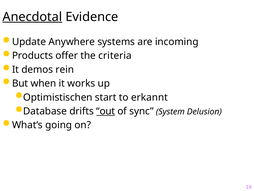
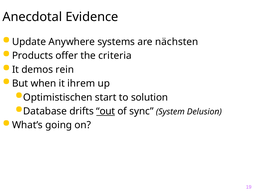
Anecdotal underline: present -> none
incoming: incoming -> nächsten
works: works -> ihrem
erkannt: erkannt -> solution
